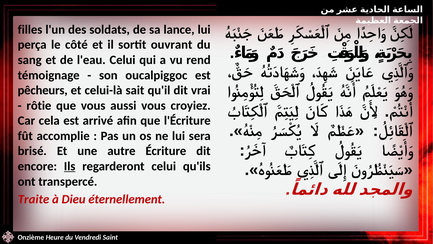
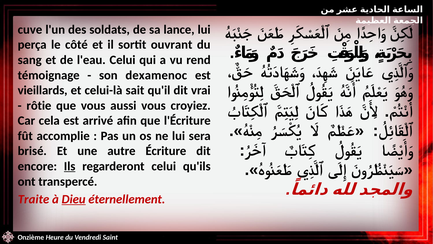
filles: filles -> cuve
oucalpiggoc: oucalpiggoc -> dexamenoc
pêcheurs: pêcheurs -> vieillards
Dieu underline: none -> present
